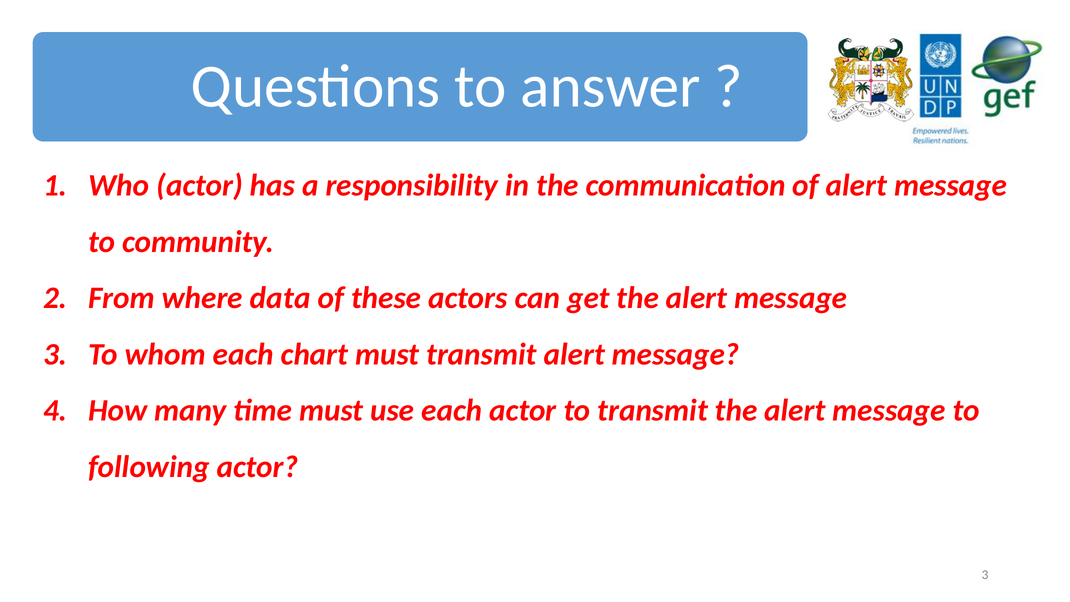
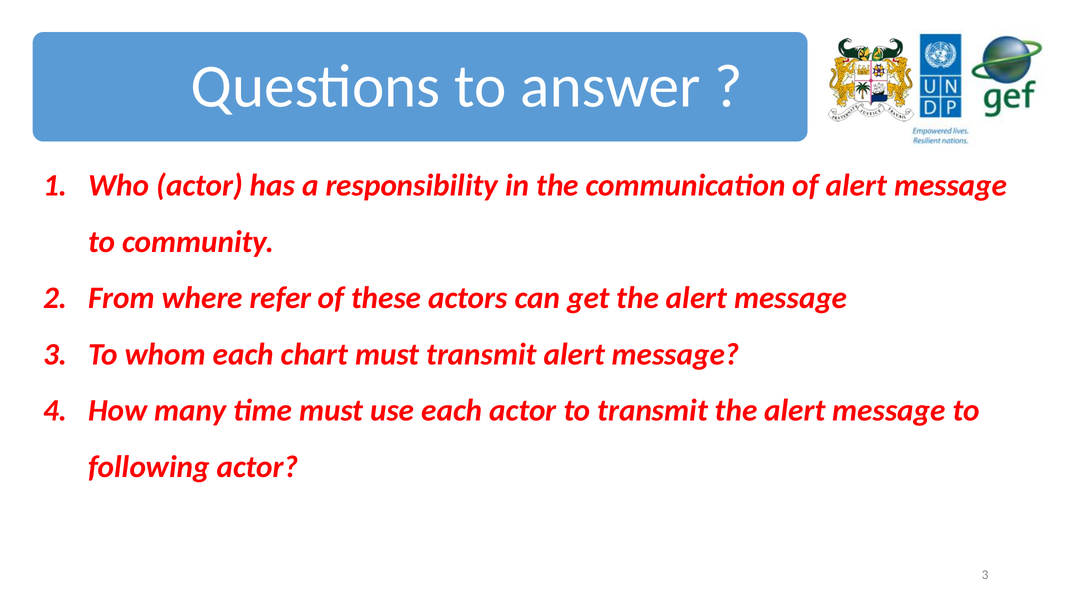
data: data -> refer
